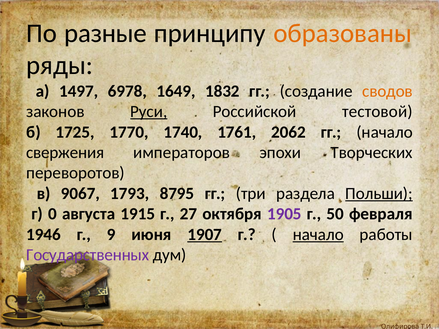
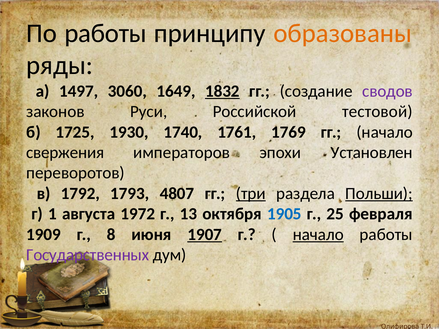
По разные: разные -> работы
6978: 6978 -> 3060
1832 underline: none -> present
сводов colour: orange -> purple
Руси underline: present -> none
1770: 1770 -> 1930
2062: 2062 -> 1769
Творческих: Творческих -> Установлен
9067: 9067 -> 1792
8795: 8795 -> 4807
три underline: none -> present
0: 0 -> 1
1915: 1915 -> 1972
27: 27 -> 13
1905 colour: purple -> blue
50: 50 -> 25
1946: 1946 -> 1909
9: 9 -> 8
